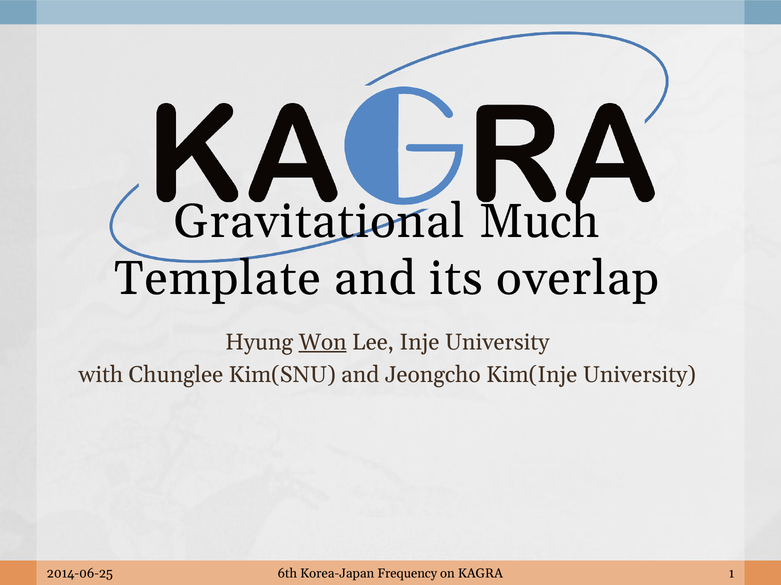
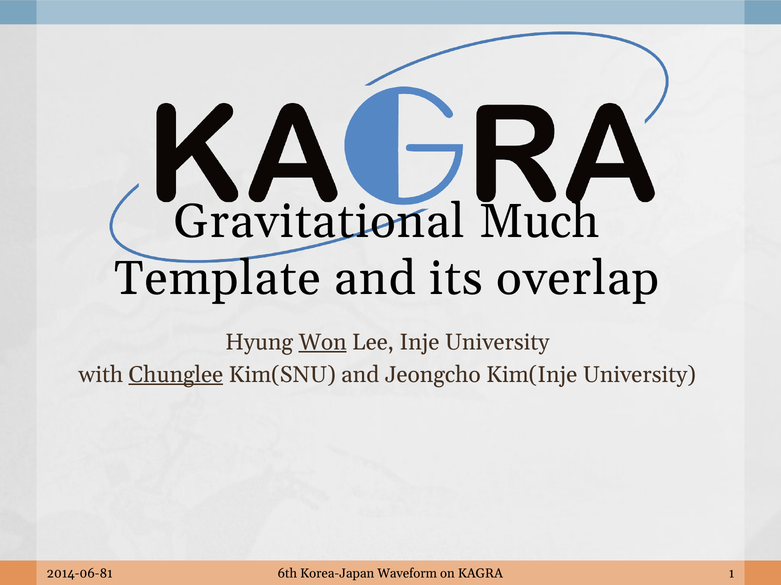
Chunglee underline: none -> present
Frequency: Frequency -> Waveform
2014-06-25: 2014-06-25 -> 2014-06-81
